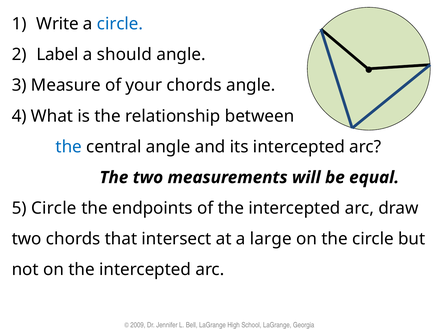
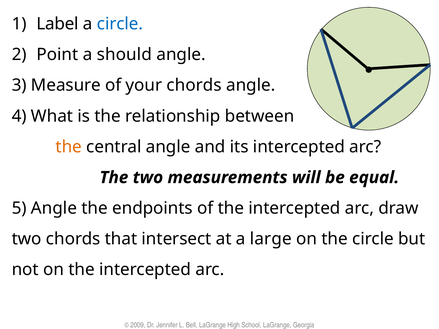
Write: Write -> Label
Label: Label -> Point
the at (69, 147) colour: blue -> orange
5 Circle: Circle -> Angle
